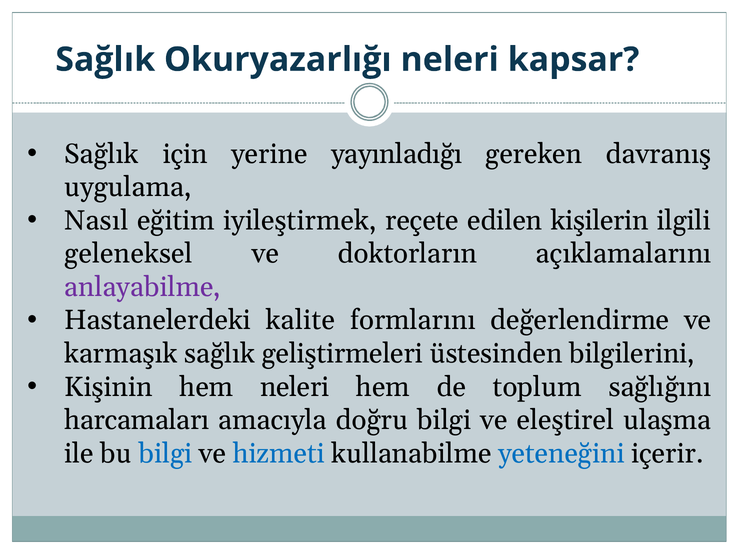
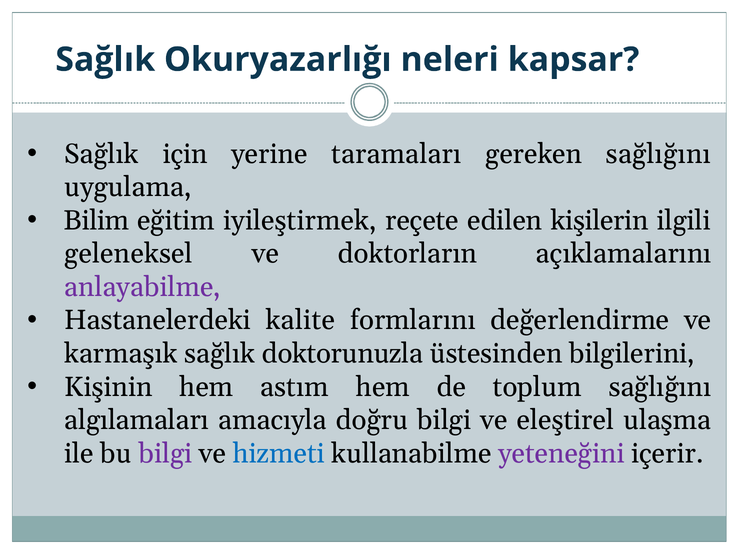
yayınladığı: yayınladığı -> taramaları
gereken davranış: davranış -> sağlığını
Nasıl: Nasıl -> Bilim
geliştirmeleri: geliştirmeleri -> doktorunuzla
hem neleri: neleri -> astım
harcamaları: harcamaları -> algılamaları
bilgi at (165, 454) colour: blue -> purple
yeteneğini colour: blue -> purple
